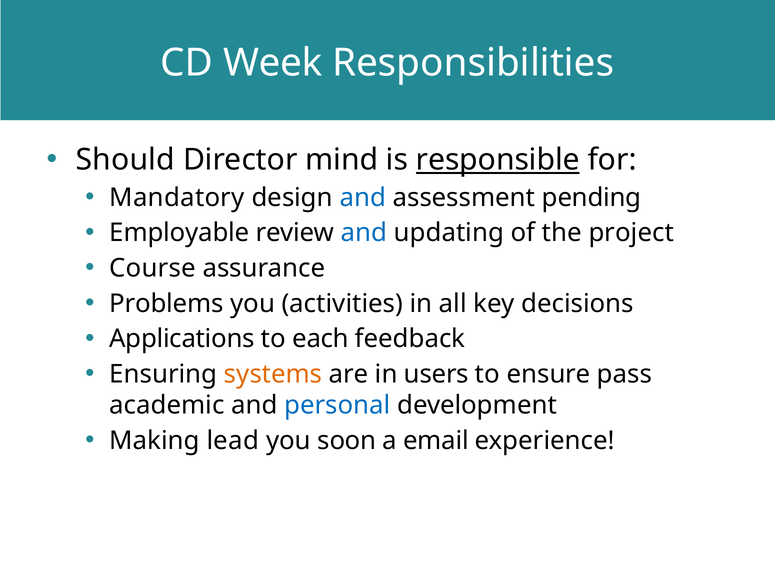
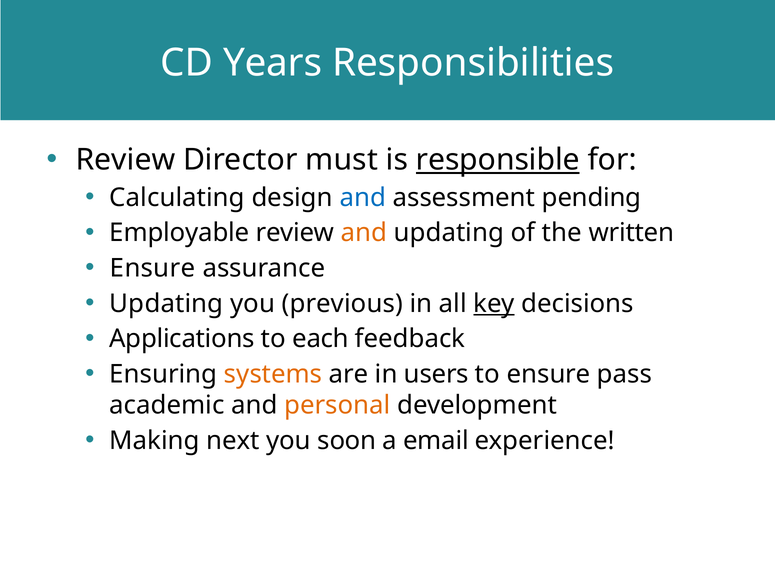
Week: Week -> Years
Should at (125, 160): Should -> Review
mind: mind -> must
Mandatory: Mandatory -> Calculating
and at (364, 233) colour: blue -> orange
project: project -> written
Course at (153, 268): Course -> Ensure
Problems at (167, 303): Problems -> Updating
activities: activities -> previous
key underline: none -> present
personal colour: blue -> orange
lead: lead -> next
